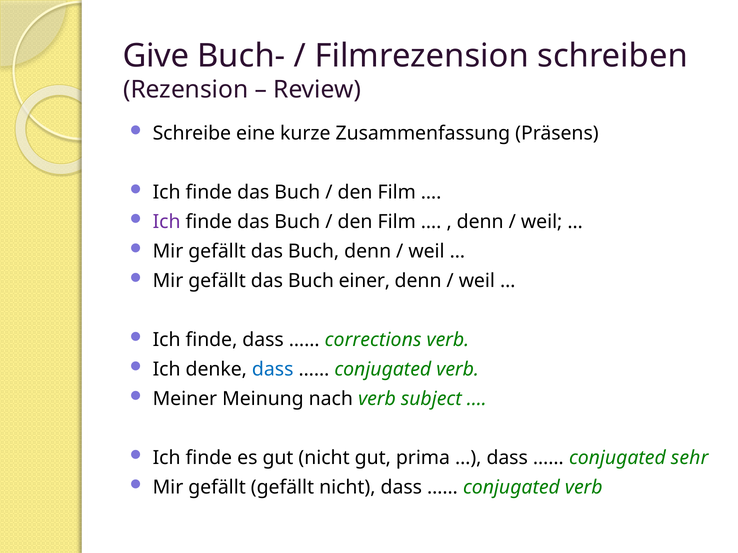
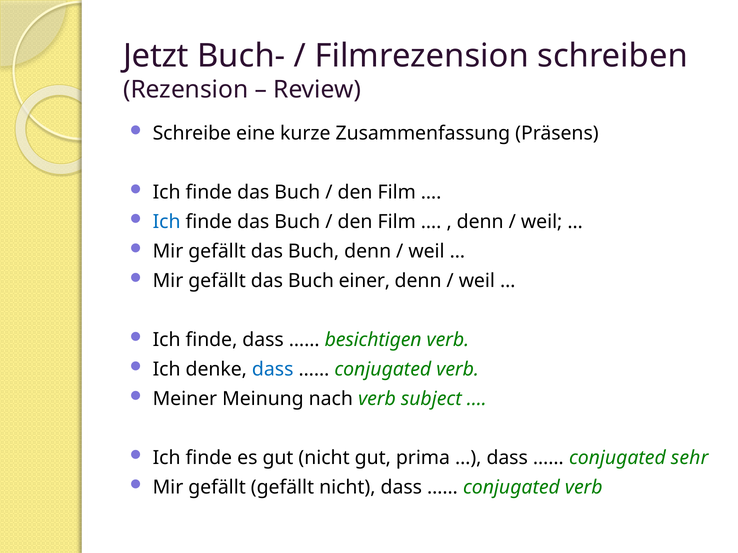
Give: Give -> Jetzt
Ich at (167, 222) colour: purple -> blue
corrections: corrections -> besichtigen
